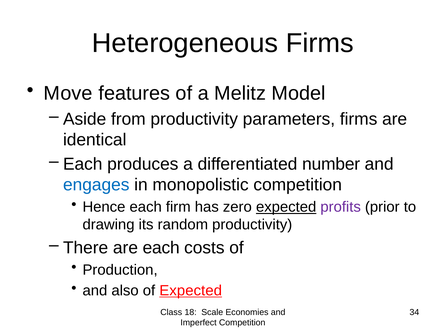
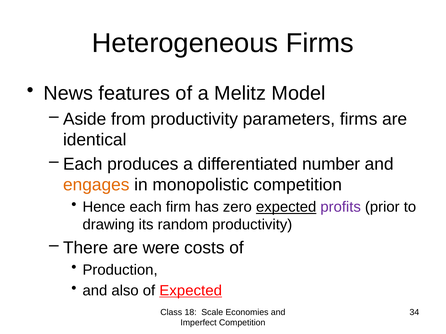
Move: Move -> News
engages colour: blue -> orange
are each: each -> were
